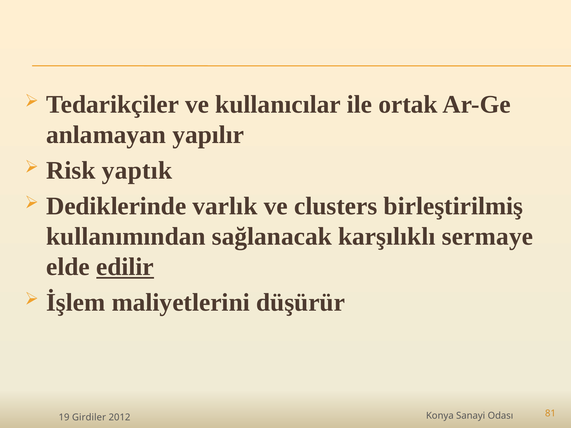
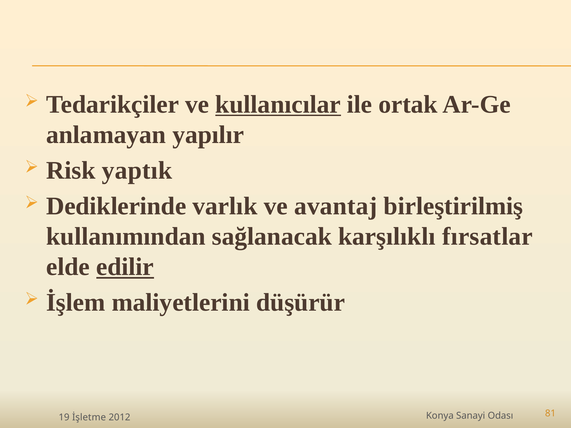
kullanıcılar underline: none -> present
clusters: clusters -> avantaj
sermaye: sermaye -> fırsatlar
Girdiler: Girdiler -> İşletme
